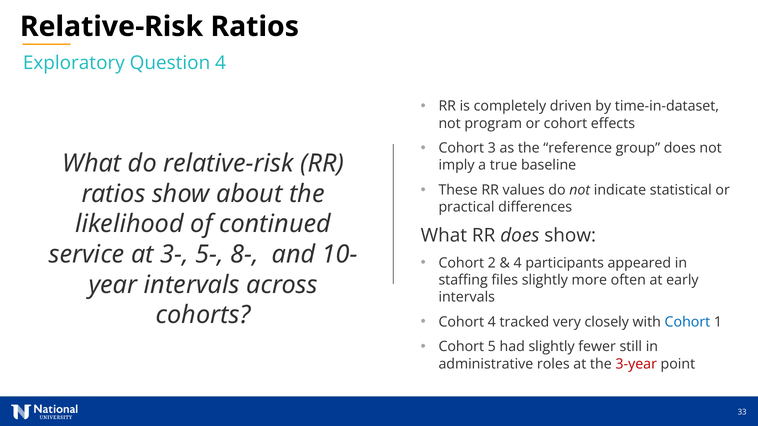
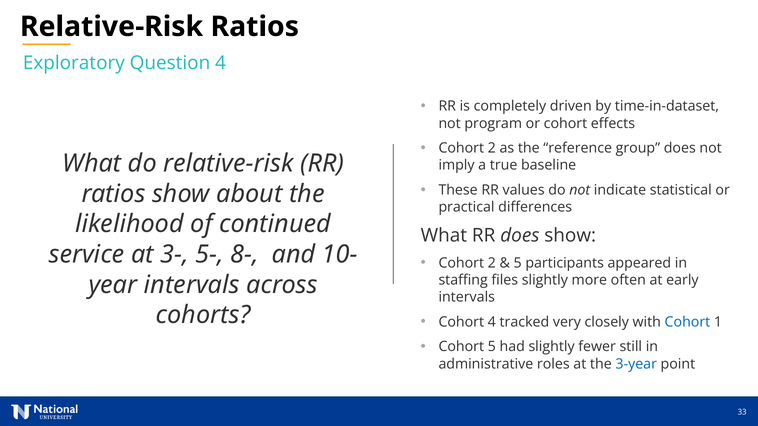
3 at (492, 148): 3 -> 2
4 at (518, 263): 4 -> 5
3-year colour: red -> blue
